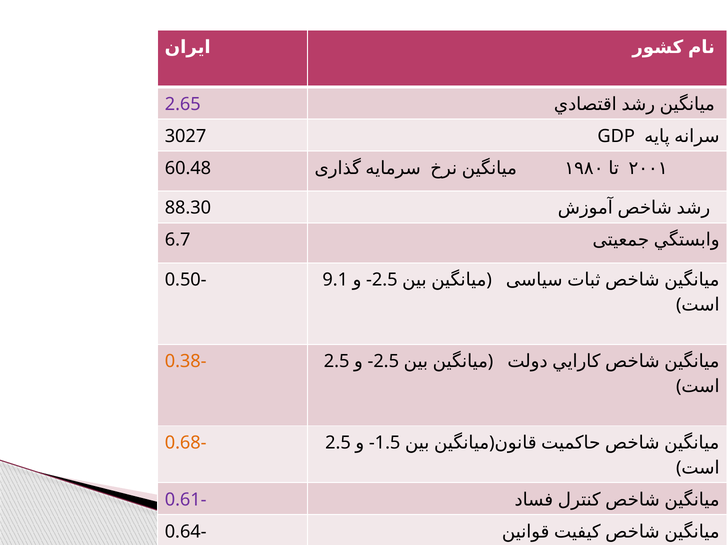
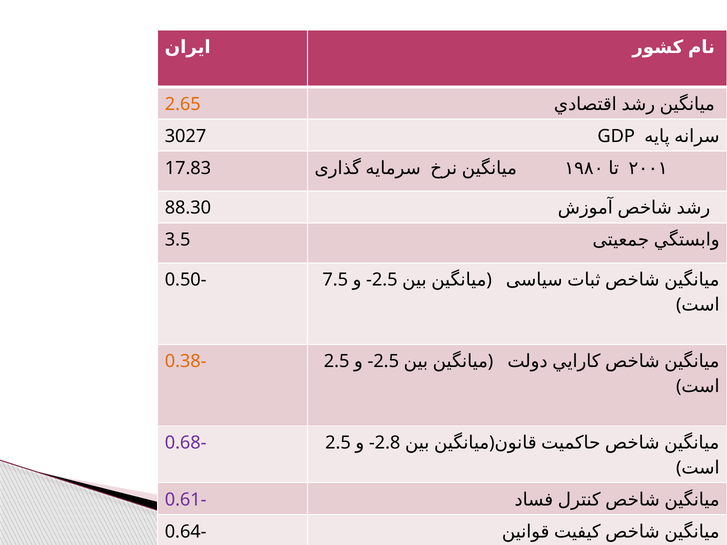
2.65 colour: purple -> orange
60.48: 60.48 -> 17.83
6.7: 6.7 -> 3.5
9.1: 9.1 -> 7.5
0.68- colour: orange -> purple
1.5: 1.5 -> 2.8
